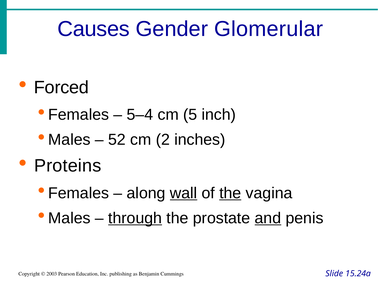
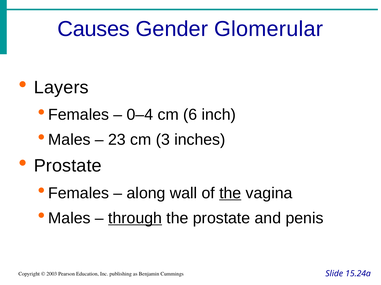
Forced: Forced -> Layers
5–4: 5–4 -> 0–4
5: 5 -> 6
52: 52 -> 23
2: 2 -> 3
Proteins at (68, 166): Proteins -> Prostate
wall underline: present -> none
and underline: present -> none
